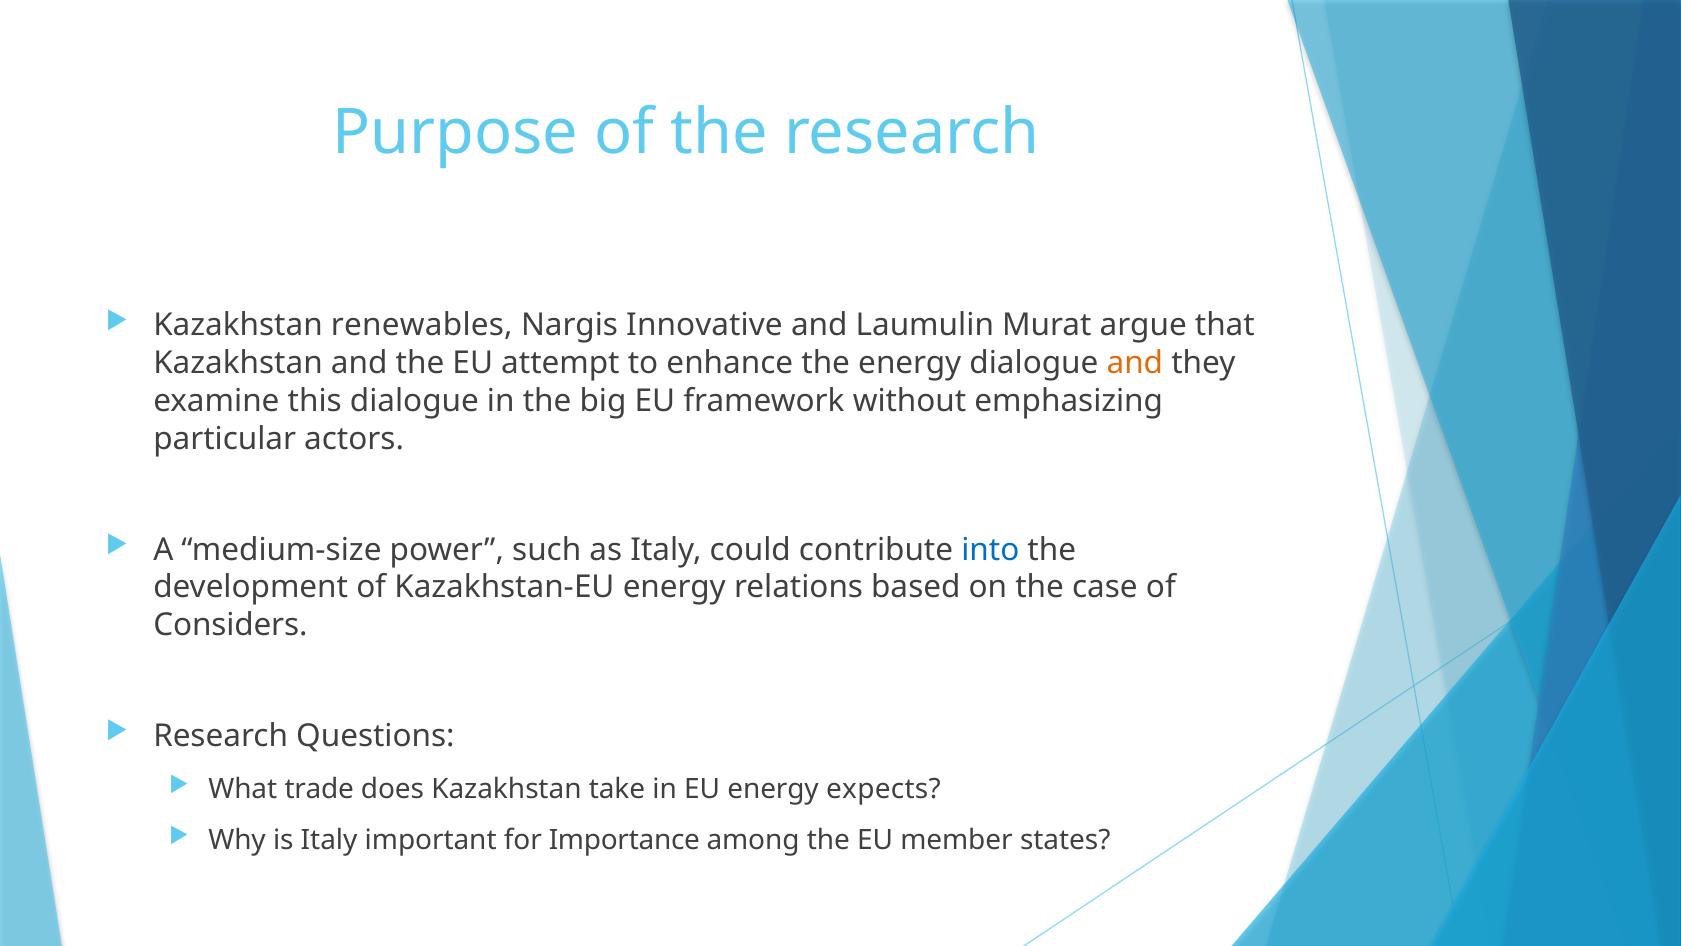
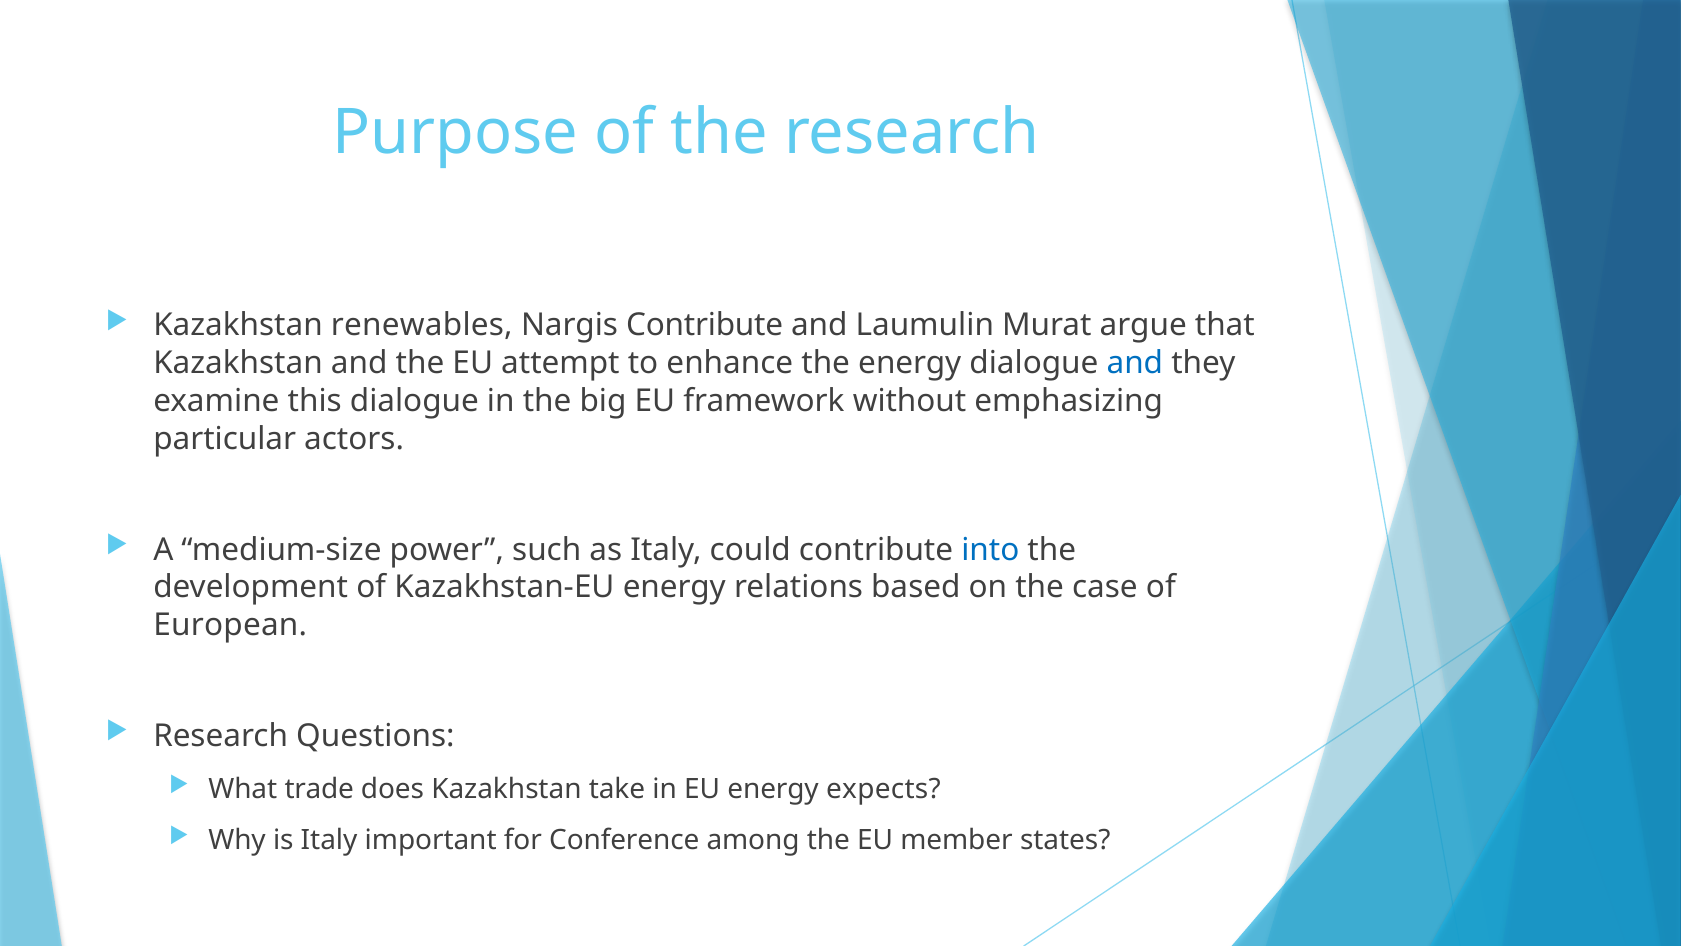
Nargis Innovative: Innovative -> Contribute
and at (1135, 363) colour: orange -> blue
Considers: Considers -> European
Importance: Importance -> Conference
